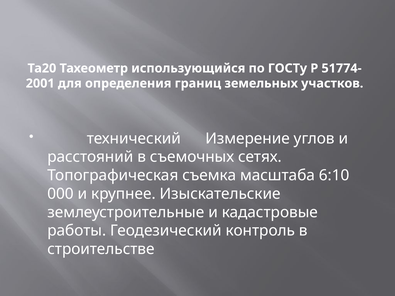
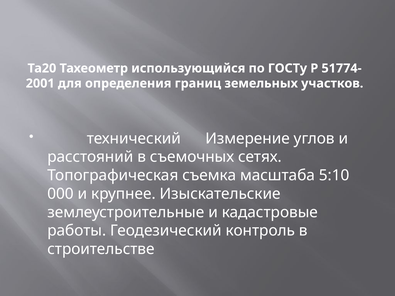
6:10: 6:10 -> 5:10
